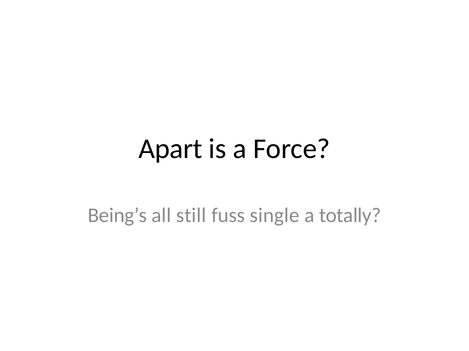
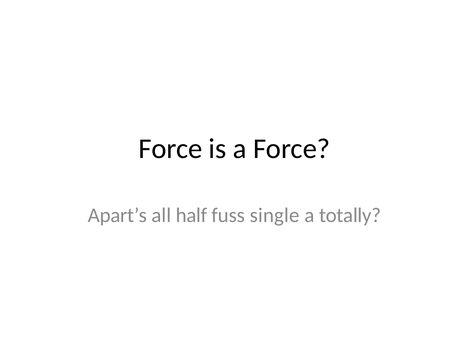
Apart at (170, 149): Apart -> Force
Being’s: Being’s -> Apart’s
still: still -> half
